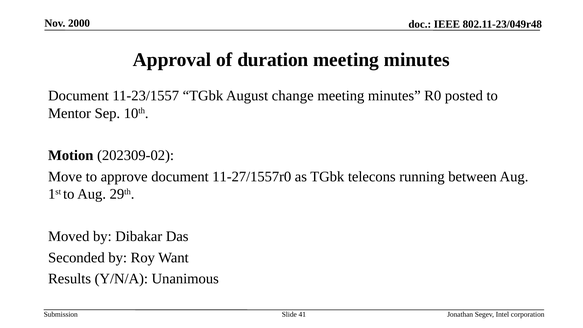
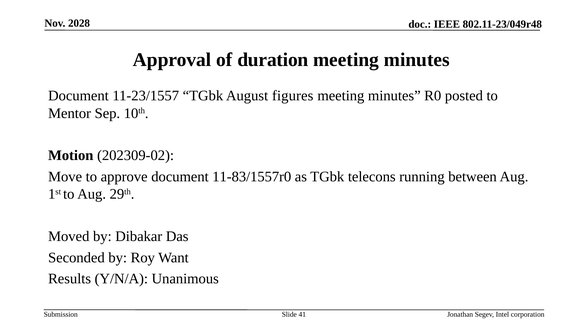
2000: 2000 -> 2028
change: change -> figures
11-27/1557r0: 11-27/1557r0 -> 11-83/1557r0
